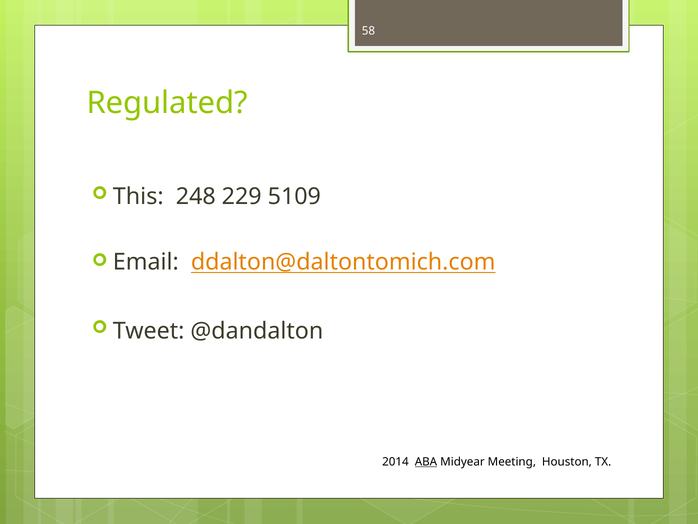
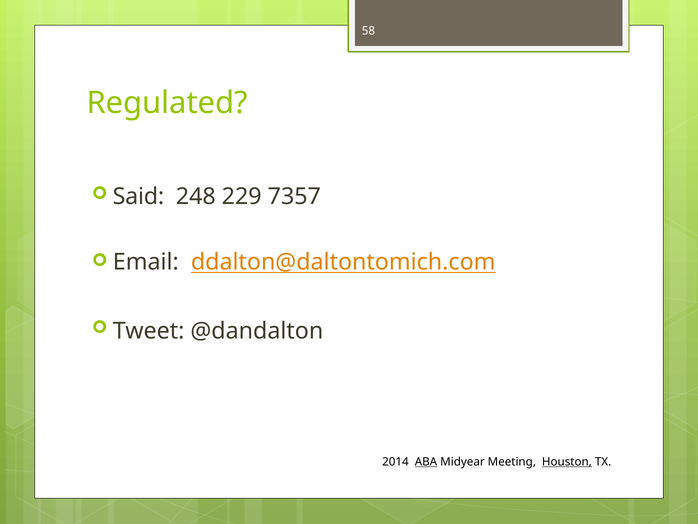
This: This -> Said
5109: 5109 -> 7357
Houston underline: none -> present
